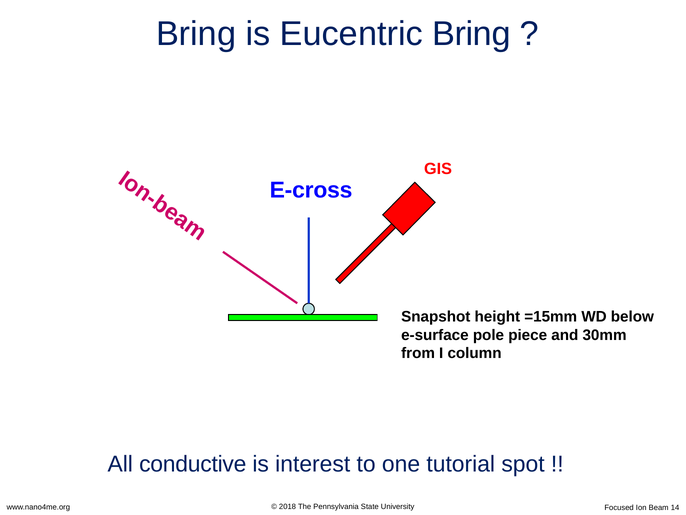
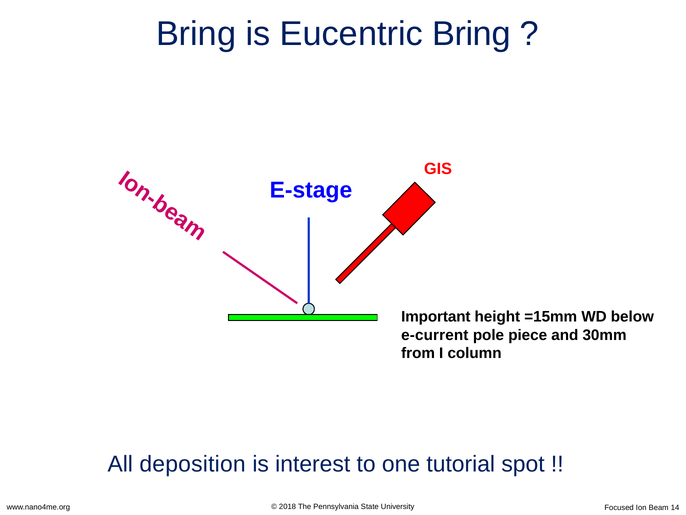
E-cross: E-cross -> E-stage
Snapshot: Snapshot -> Important
e-surface: e-surface -> e-current
conductive: conductive -> deposition
